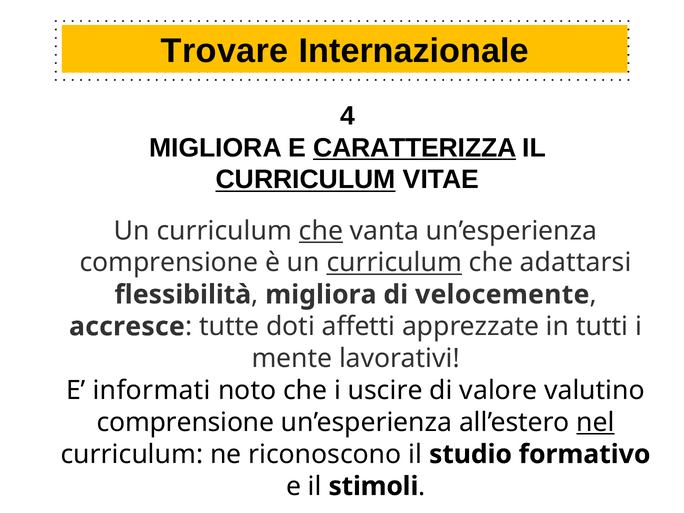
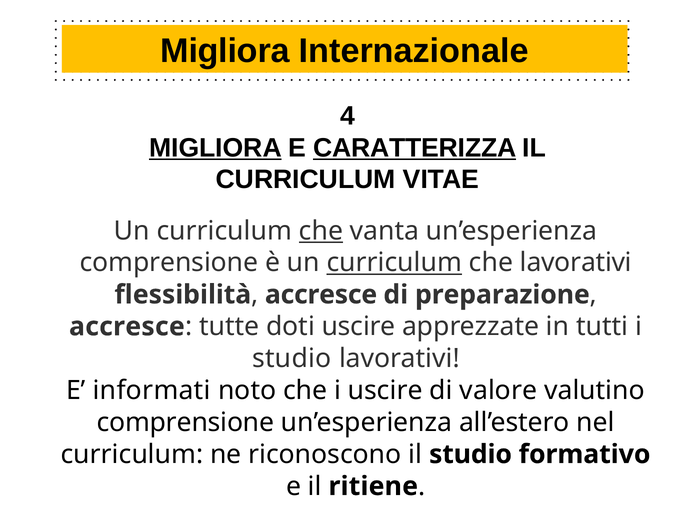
Trovare at (225, 51): Trovare -> Migliora
MIGLIORA at (215, 148) underline: none -> present
CURRICULUM at (306, 180) underline: present -> none
che adattarsi: adattarsi -> lavorativi
migliora at (321, 295): migliora -> accresce
velocemente: velocemente -> preparazione
doti affetti: affetti -> uscire
mente at (292, 359): mente -> studio
nel underline: present -> none
stimoli: stimoli -> ritiene
